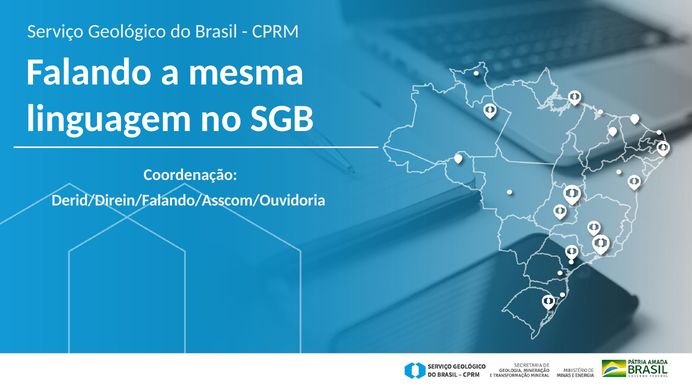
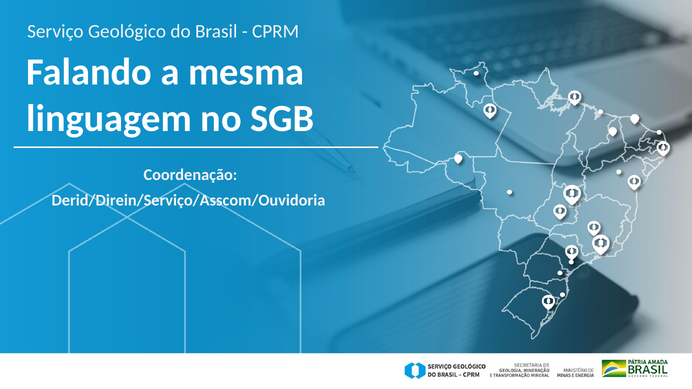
Derid/Direin/Falando/Asscom/Ouvidoria: Derid/Direin/Falando/Asscom/Ouvidoria -> Derid/Direin/Serviço/Asscom/Ouvidoria
